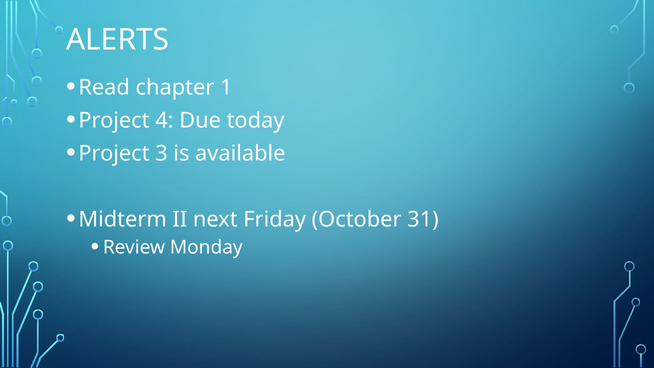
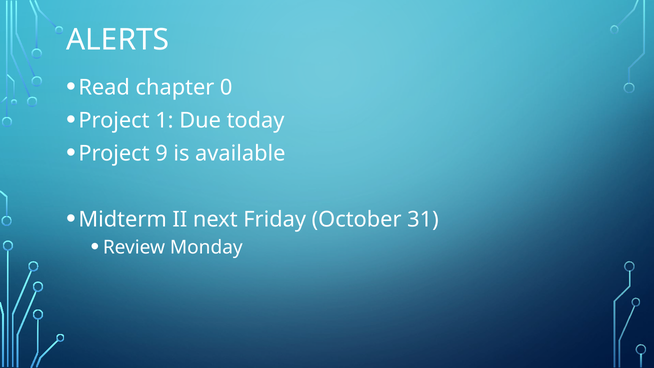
1: 1 -> 0
4: 4 -> 1
3: 3 -> 9
